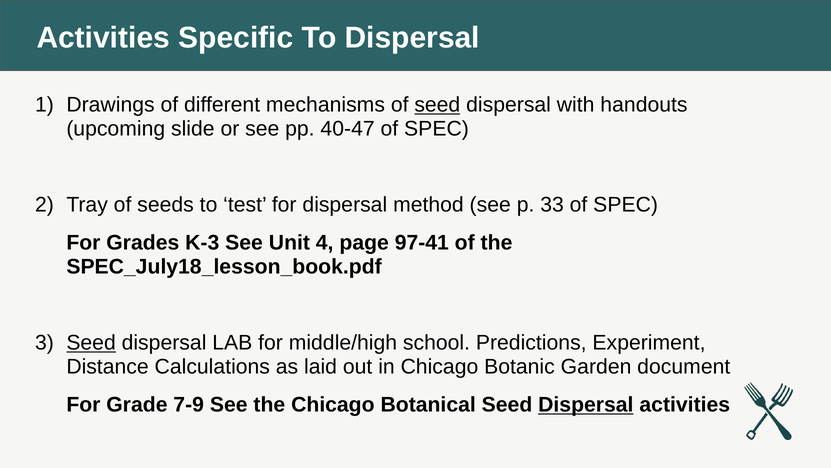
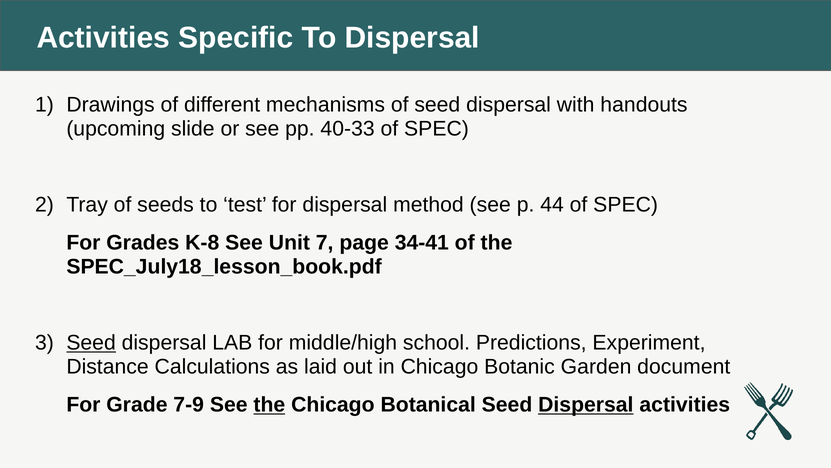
seed at (437, 105) underline: present -> none
40-47: 40-47 -> 40-33
33: 33 -> 44
K-3: K-3 -> K-8
4: 4 -> 7
97-41: 97-41 -> 34-41
the at (269, 404) underline: none -> present
